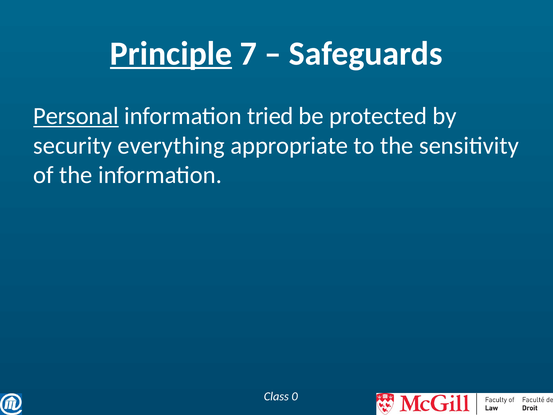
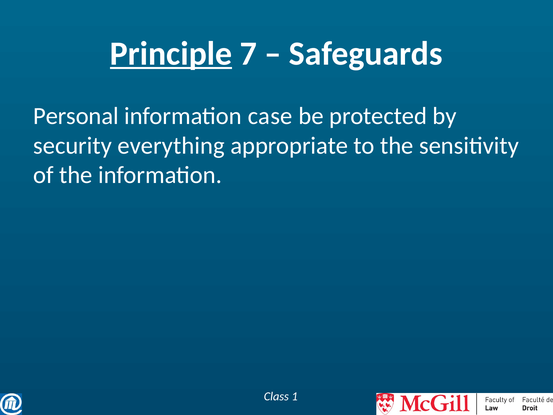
Personal underline: present -> none
tried: tried -> case
0: 0 -> 1
